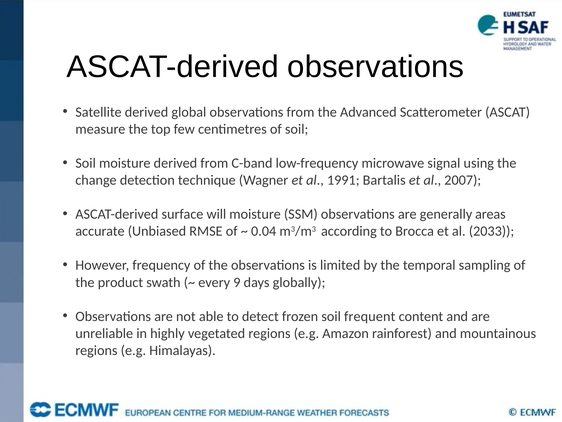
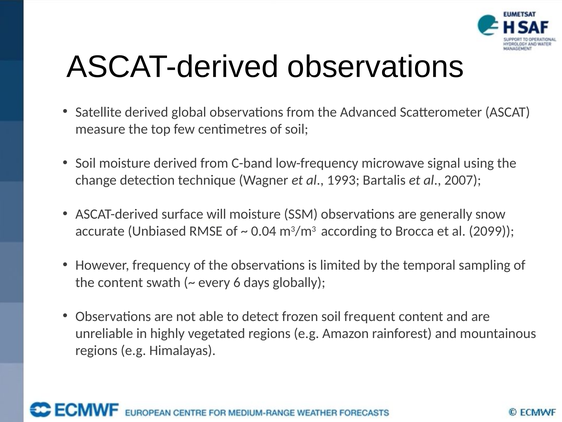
1991: 1991 -> 1993
areas: areas -> snow
2033: 2033 -> 2099
the product: product -> content
9: 9 -> 6
